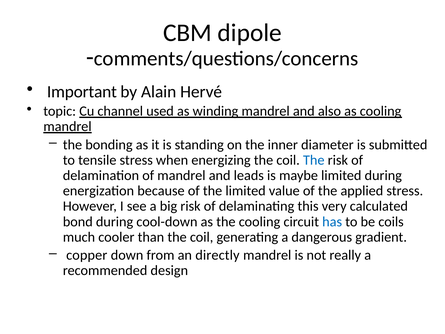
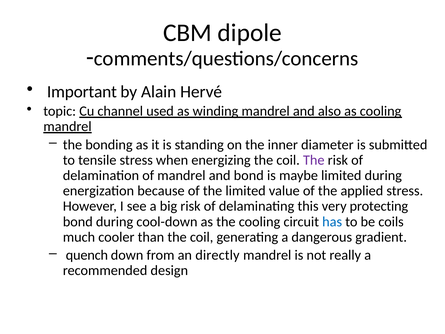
The at (314, 160) colour: blue -> purple
and leads: leads -> bond
calculated: calculated -> protecting
copper: copper -> quench
